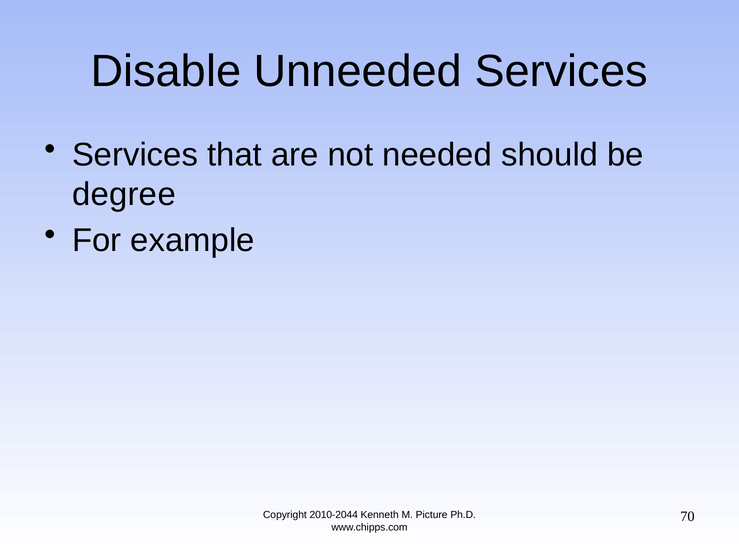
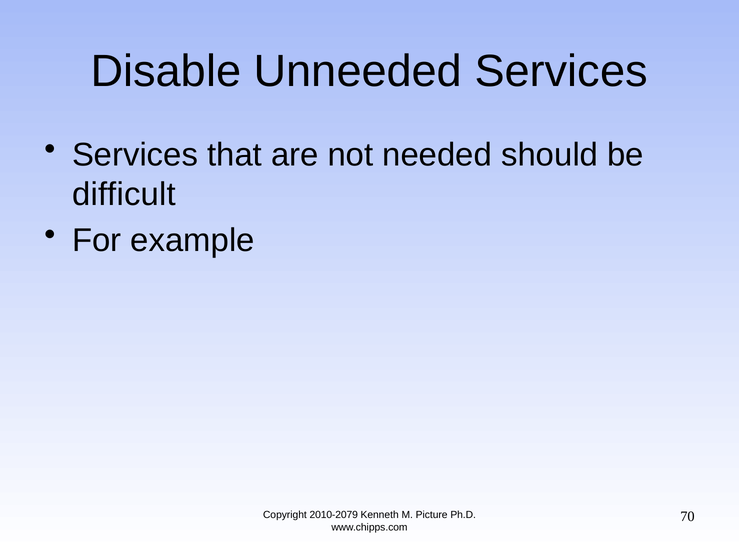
degree: degree -> difficult
2010-2044: 2010-2044 -> 2010-2079
